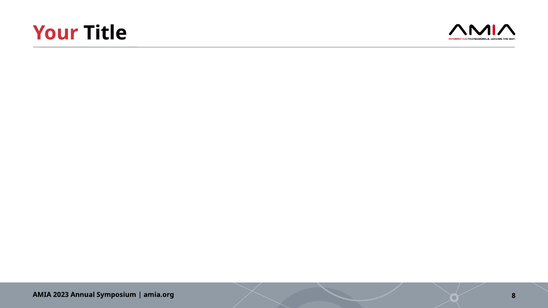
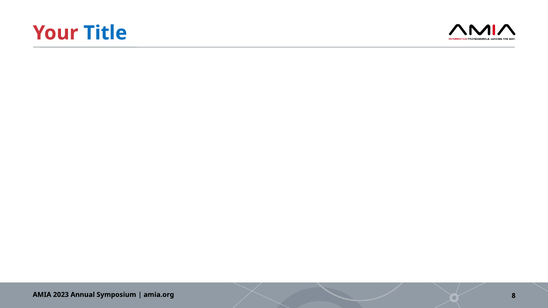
Title colour: black -> blue
